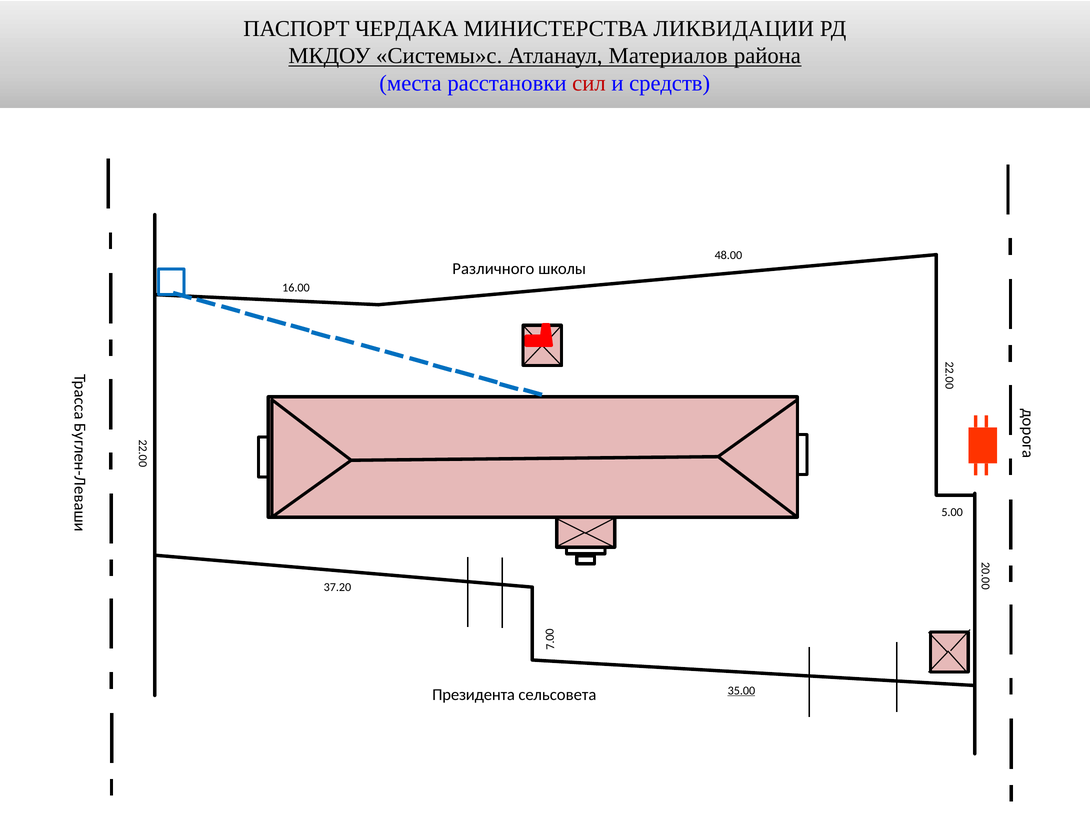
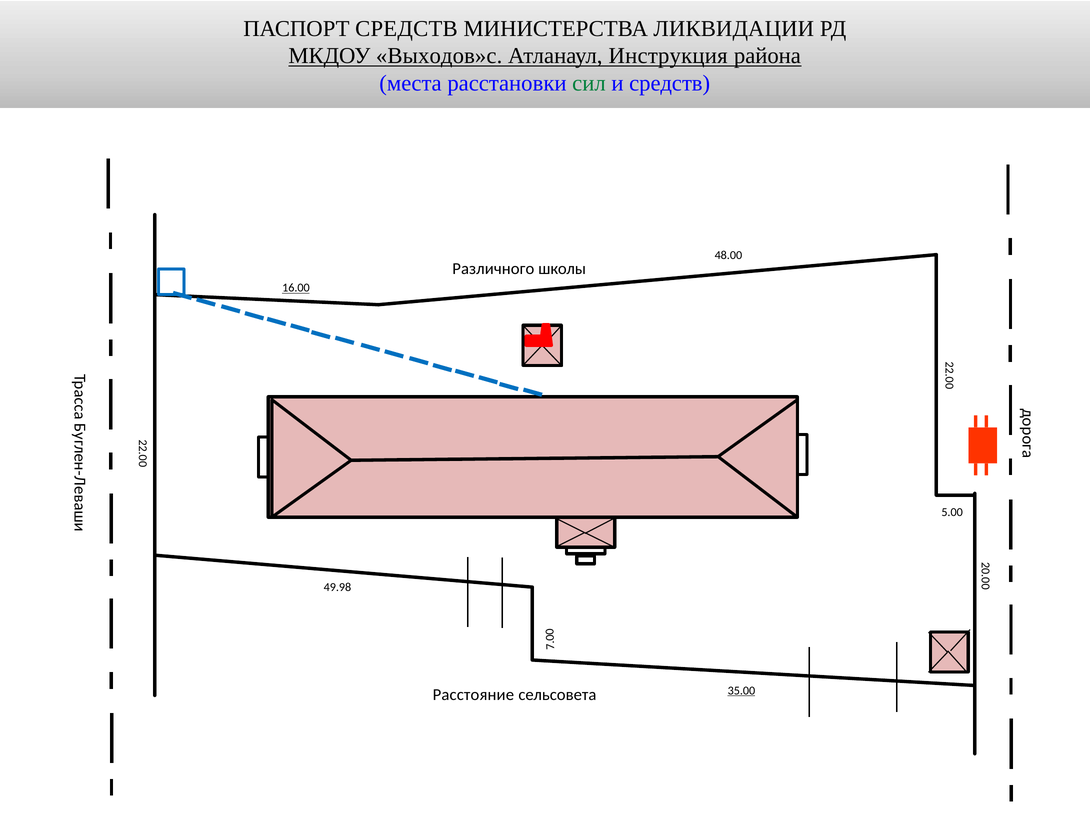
ПАСПОРТ ЧЕРДАКА: ЧЕРДАКА -> СРЕДСТВ
Системы»с: Системы»с -> Выходов»с
Материалов: Материалов -> Инструкция
сил colour: red -> green
16.00 underline: none -> present
37.20: 37.20 -> 49.98
Президента: Президента -> Расстояние
